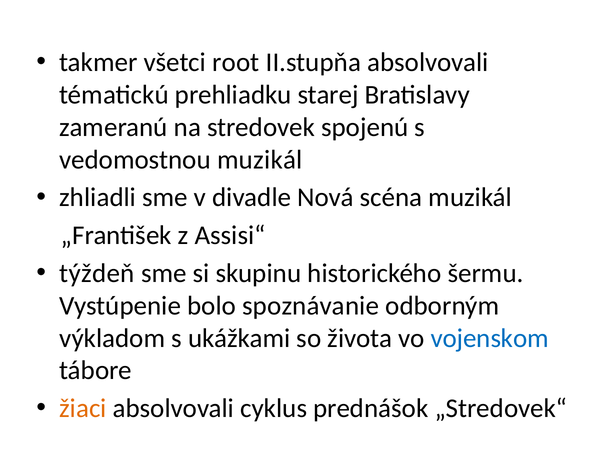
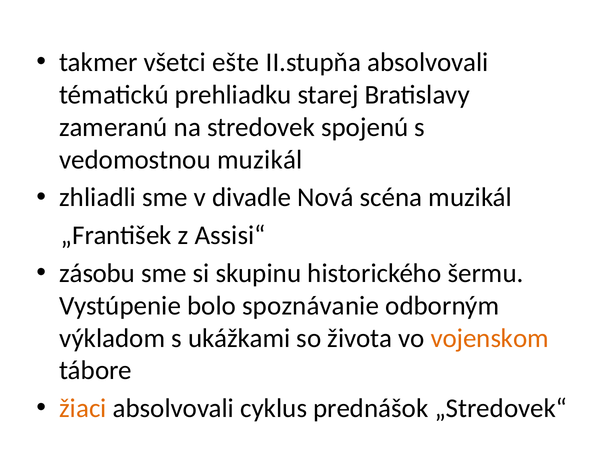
root: root -> ešte
týždeň: týždeň -> zásobu
vojenskom colour: blue -> orange
